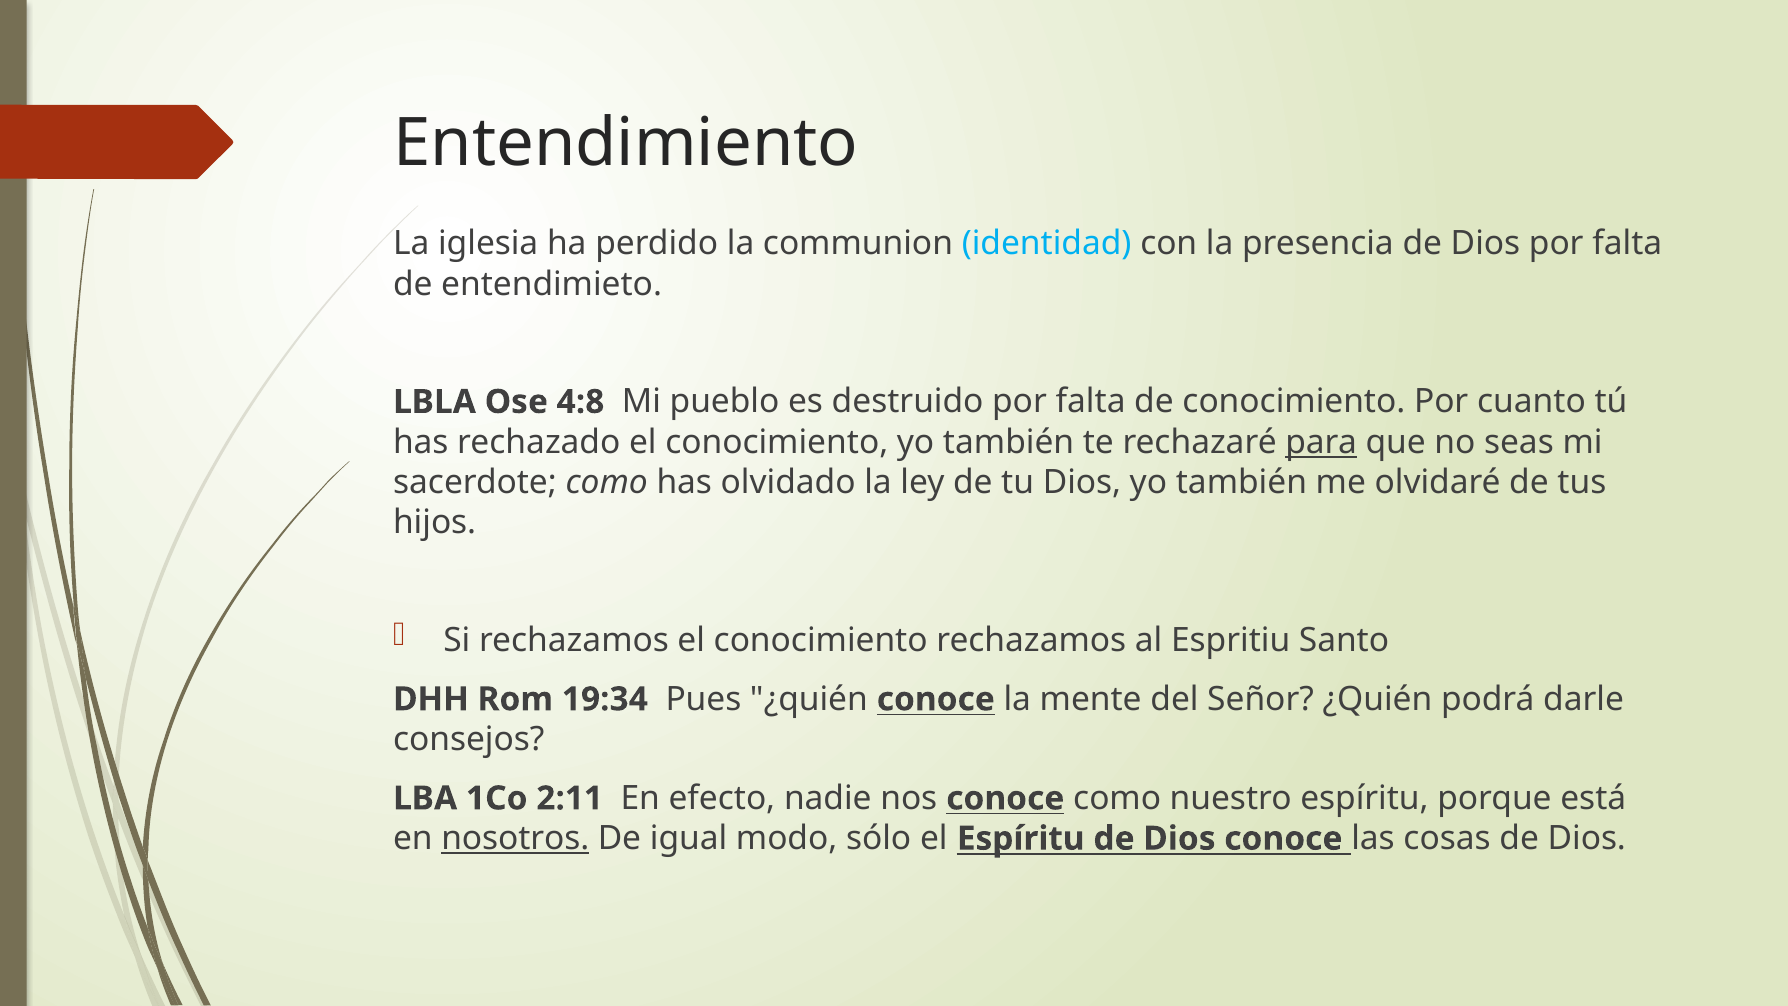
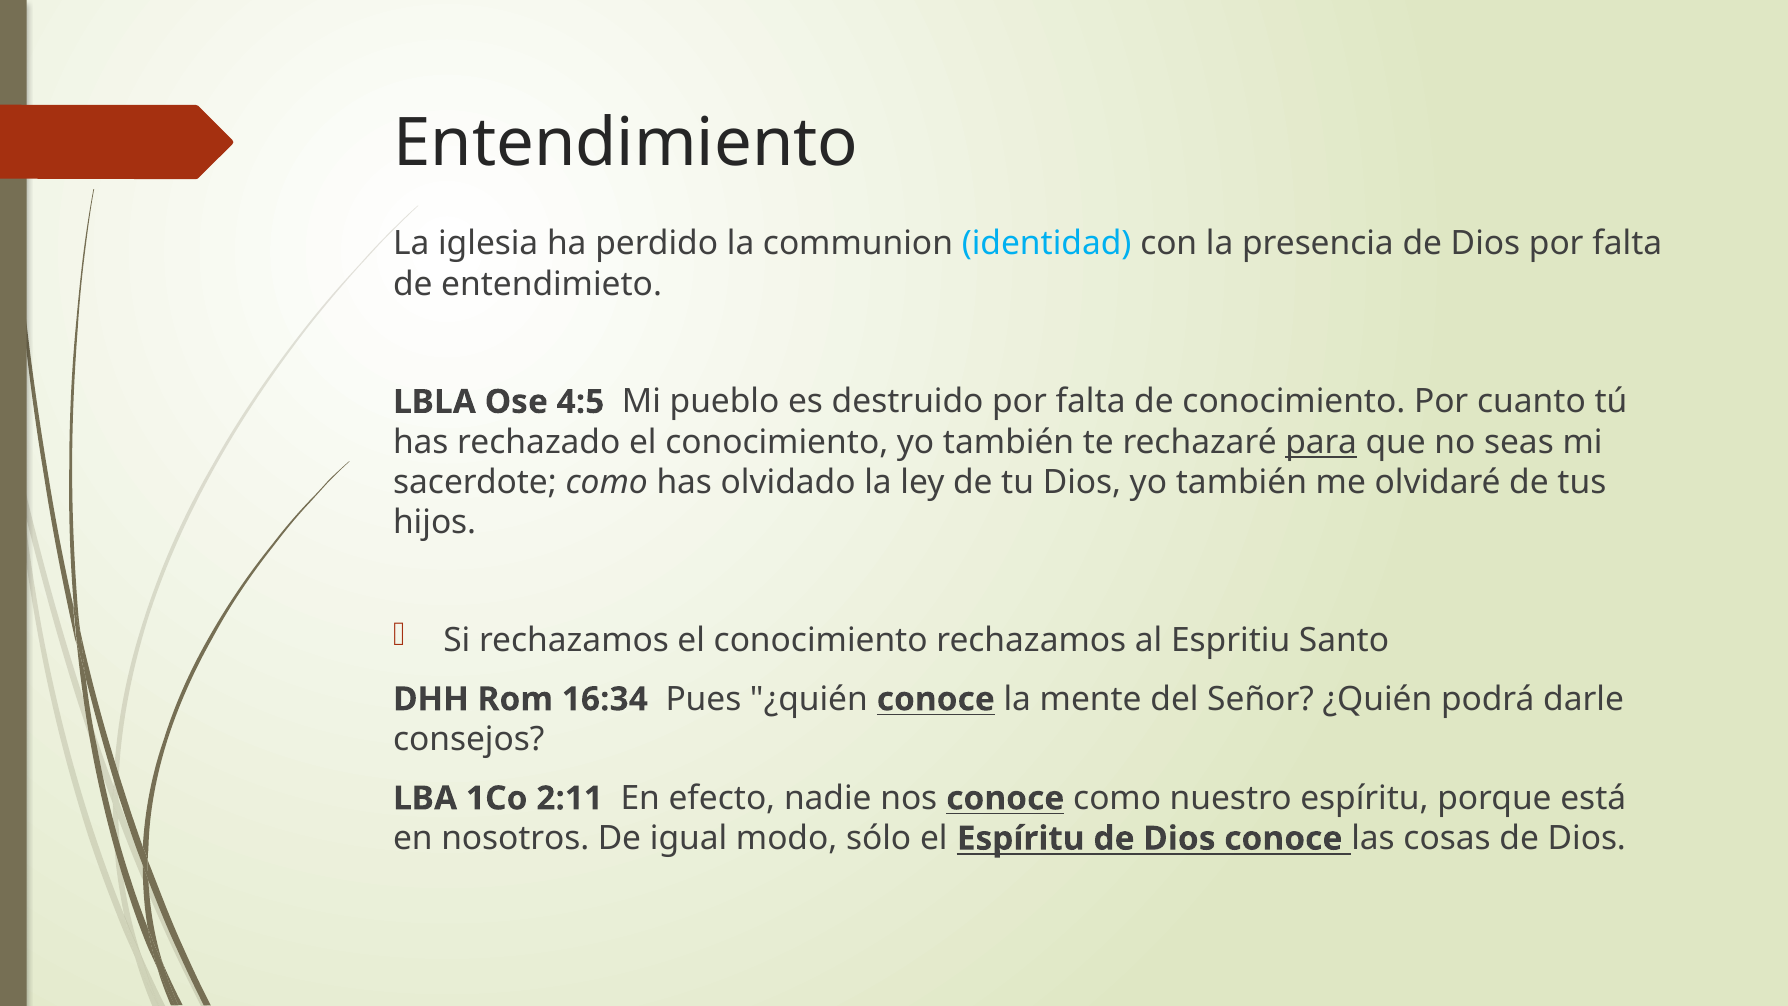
4:8: 4:8 -> 4:5
19:34: 19:34 -> 16:34
nosotros underline: present -> none
